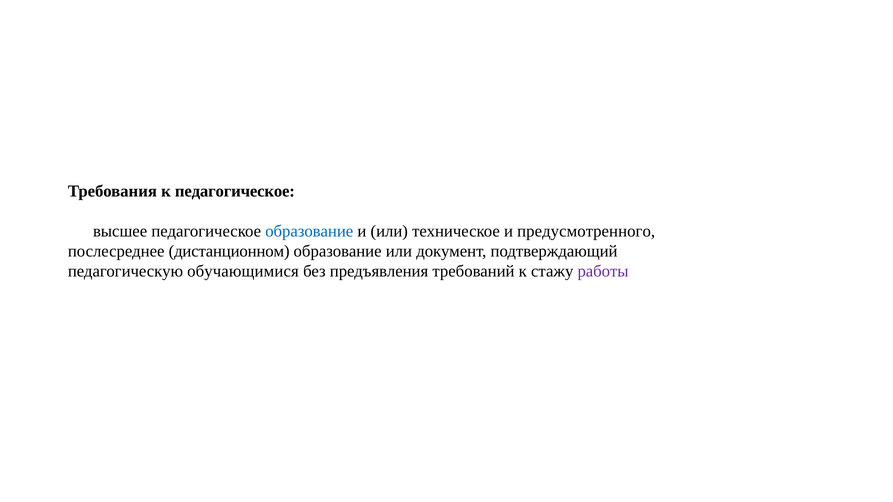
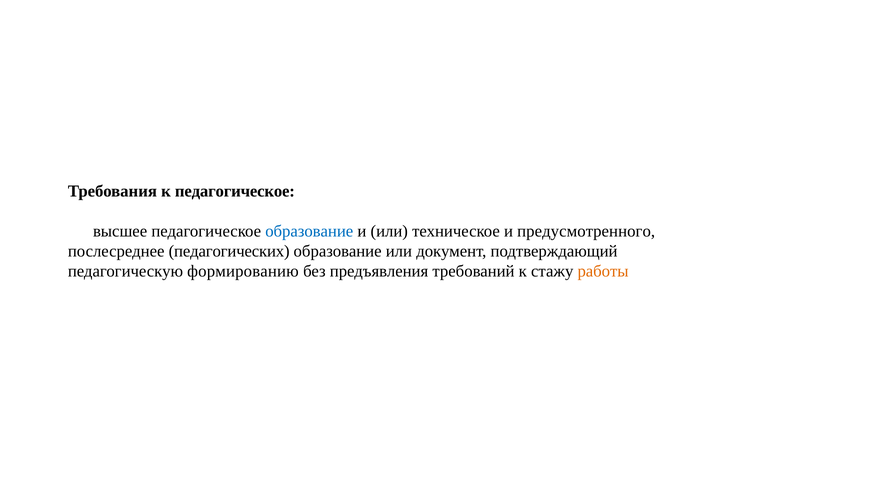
дистанционном: дистанционном -> педагогических
обучающимися: обучающимися -> формированию
работы colour: purple -> orange
